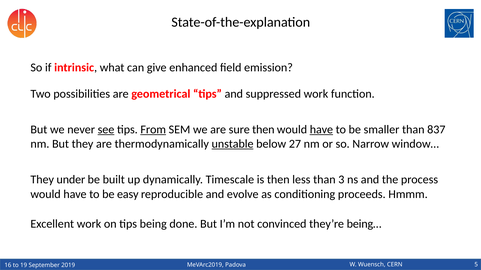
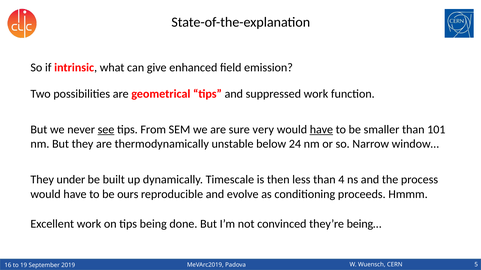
From underline: present -> none
sure then: then -> very
837: 837 -> 101
unstable underline: present -> none
27: 27 -> 24
3: 3 -> 4
easy: easy -> ours
